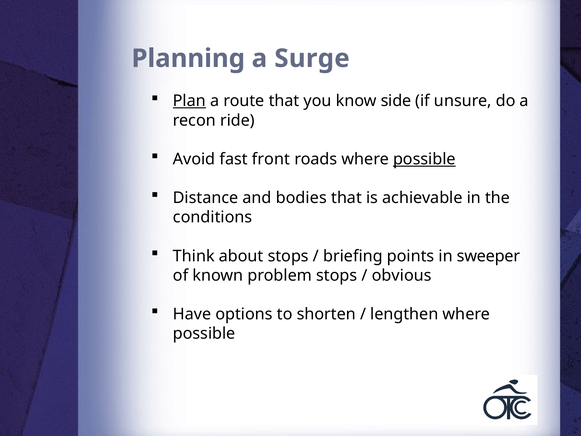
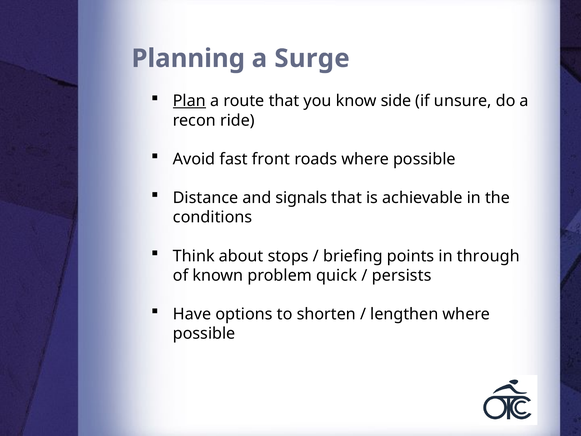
possible at (424, 159) underline: present -> none
bodies: bodies -> signals
sweeper: sweeper -> through
problem stops: stops -> quick
obvious: obvious -> persists
